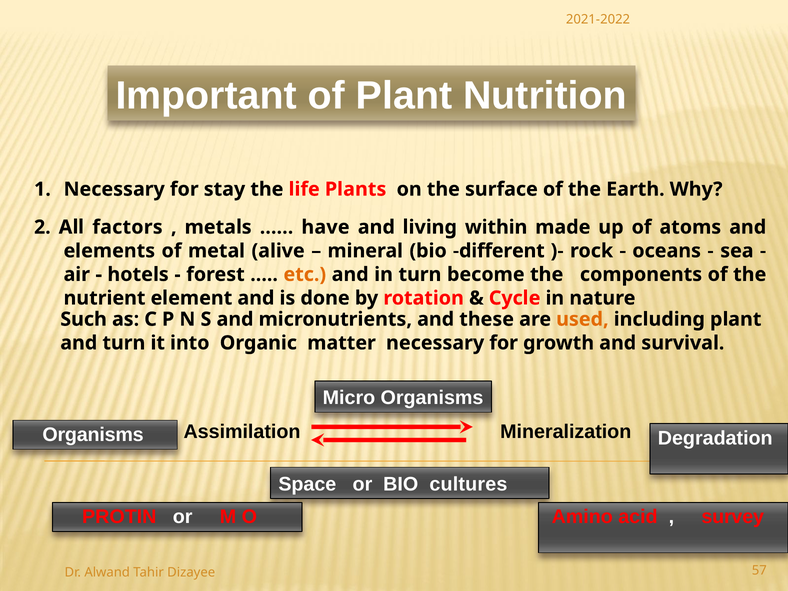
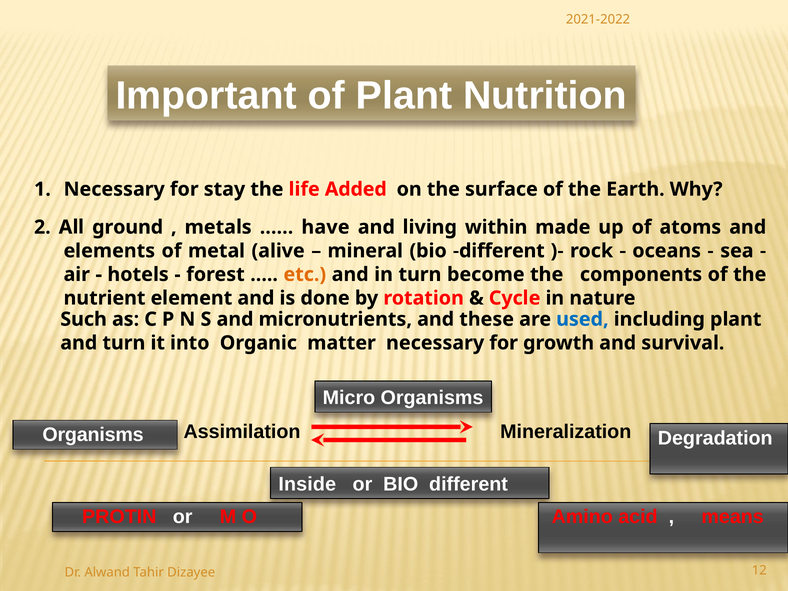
Plants: Plants -> Added
factors: factors -> ground
used colour: orange -> blue
Space: Space -> Inside
or BIO cultures: cultures -> different
survey: survey -> means
57: 57 -> 12
